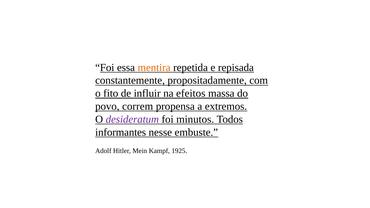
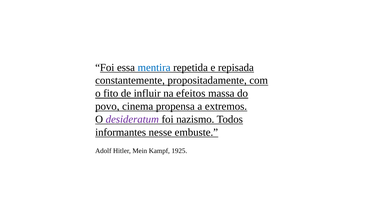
mentira colour: orange -> blue
correm: correm -> cinema
minutos: minutos -> nazismo
